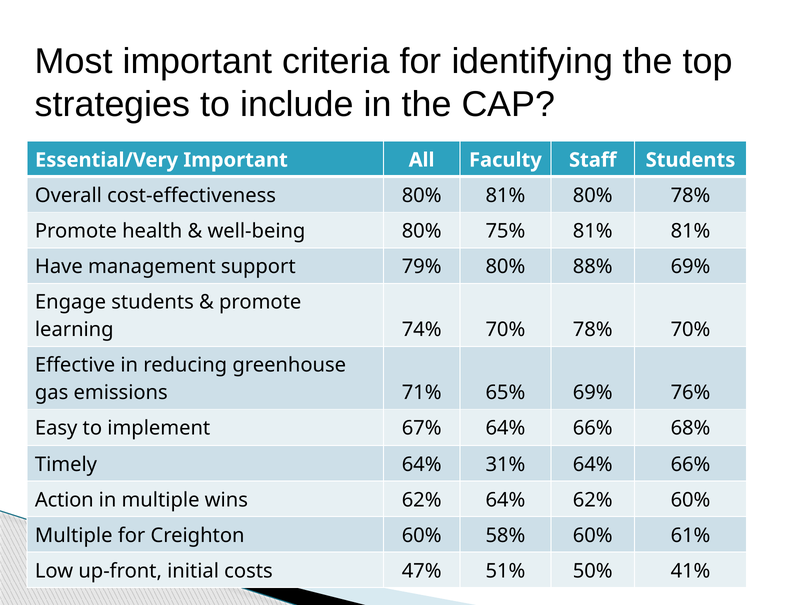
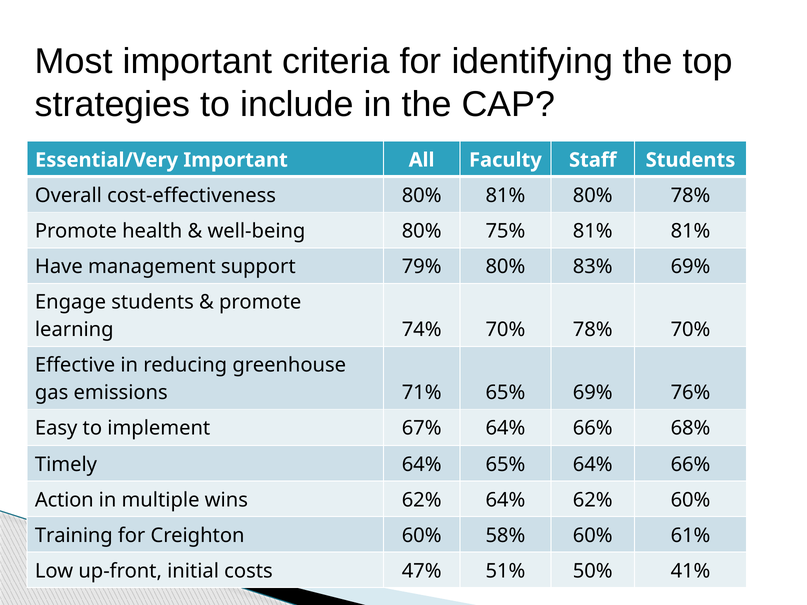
88%: 88% -> 83%
64% 31%: 31% -> 65%
Multiple at (74, 536): Multiple -> Training
